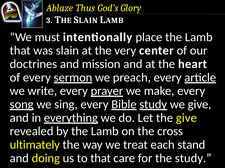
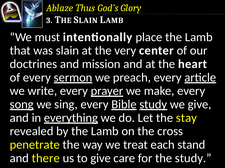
the give: give -> stay
ultimately: ultimately -> penetrate
doing: doing -> there
to that: that -> give
